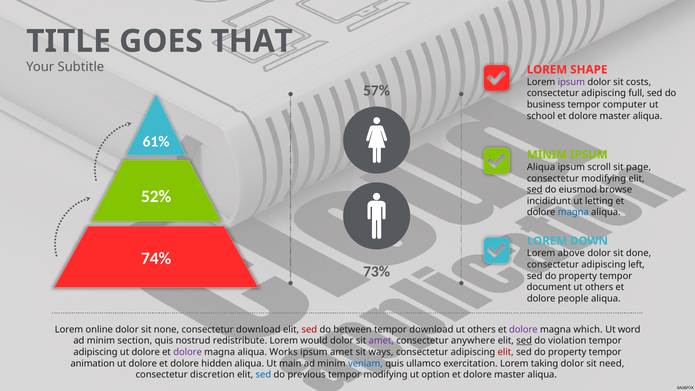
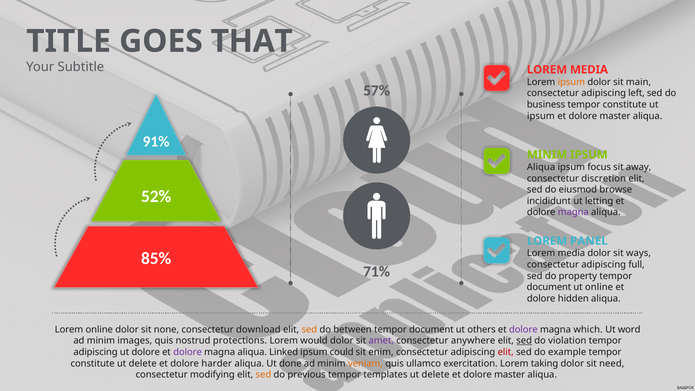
SHAPE at (589, 70): SHAPE -> MEDIA
ipsum at (571, 82) colour: purple -> orange
costs: costs -> main
full: full -> left
computer at (625, 105): computer -> constitute
school at (541, 116): school -> ipsum
61%: 61% -> 91%
scroll: scroll -> focus
page: page -> away
consectetur modifying: modifying -> discretion
sed at (535, 190) underline: present -> none
magna at (573, 212) colour: blue -> purple
DOWN: DOWN -> PANEL
above at (571, 253): above -> media
done: done -> ways
74%: 74% -> 85%
left: left -> full
73%: 73% -> 71%
others at (599, 287): others -> online
people: people -> hidden
sed at (309, 330) colour: red -> orange
download at (431, 330): download -> document
section: section -> images
redistribute: redistribute -> protections
Works: Works -> Linked
ipsum amet: amet -> could
ways: ways -> enim
property at (567, 352): property -> example
animation at (93, 363): animation -> constitute
dolore at (143, 363): dolore -> delete
hidden: hidden -> harder
main: main -> done
veniam colour: blue -> orange
discretion: discretion -> modifying
sed at (263, 375) colour: blue -> orange
tempor modifying: modifying -> templates
option at (436, 375): option -> delete
